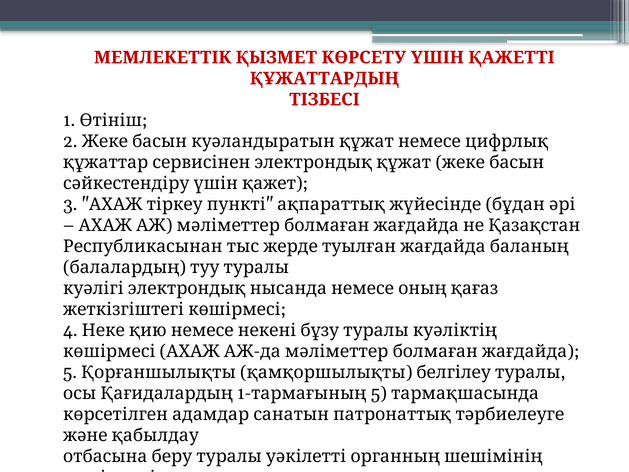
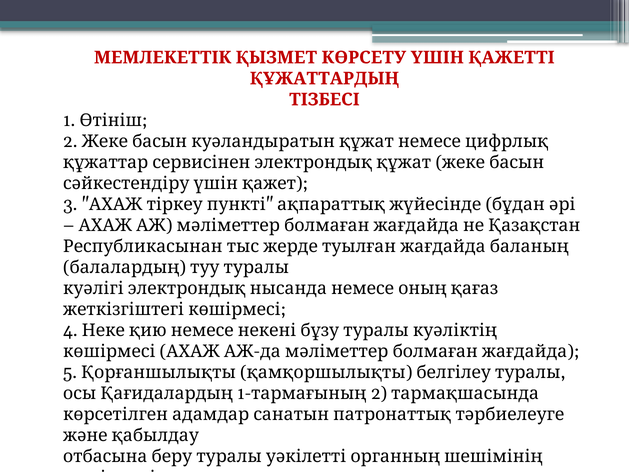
5 at (379, 393): 5 -> 2
